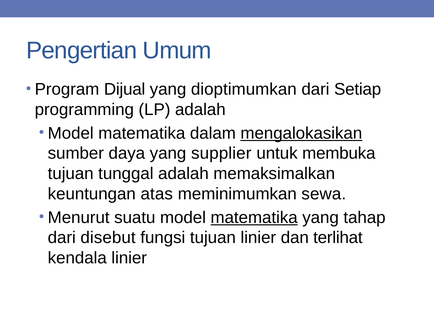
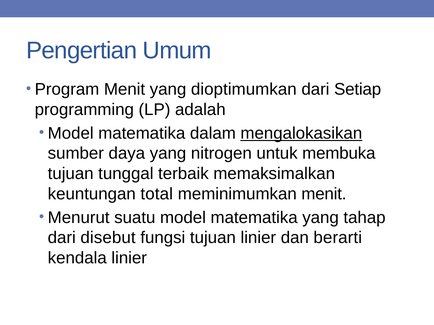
Program Dijual: Dijual -> Menit
supplier: supplier -> nitrogen
tunggal adalah: adalah -> terbaik
atas: atas -> total
meminimumkan sewa: sewa -> menit
matematika at (254, 218) underline: present -> none
terlihat: terlihat -> berarti
